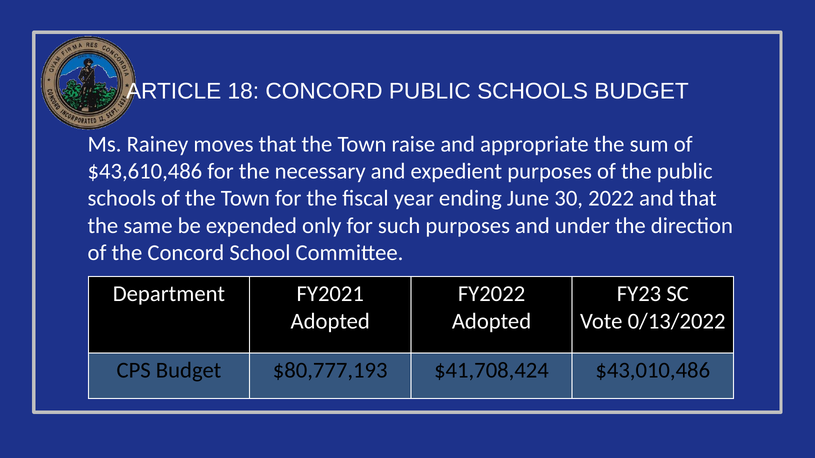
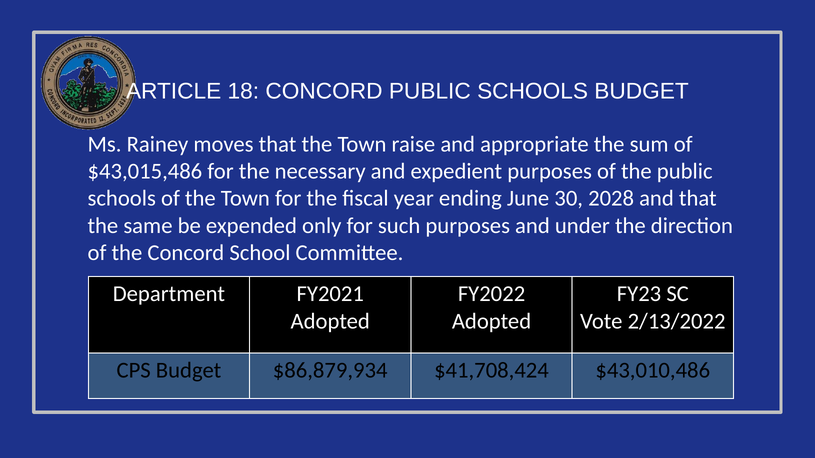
$43,610,486: $43,610,486 -> $43,015,486
2022: 2022 -> 2028
0/13/2022: 0/13/2022 -> 2/13/2022
$80,777,193: $80,777,193 -> $86,879,934
